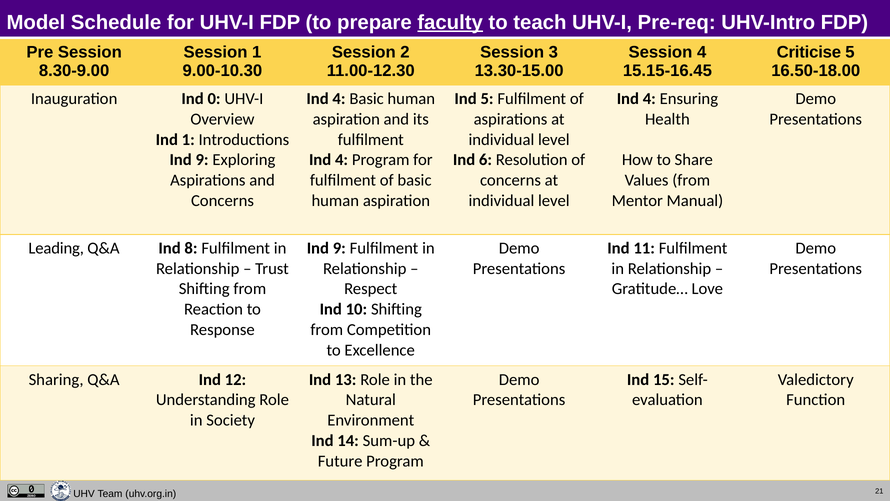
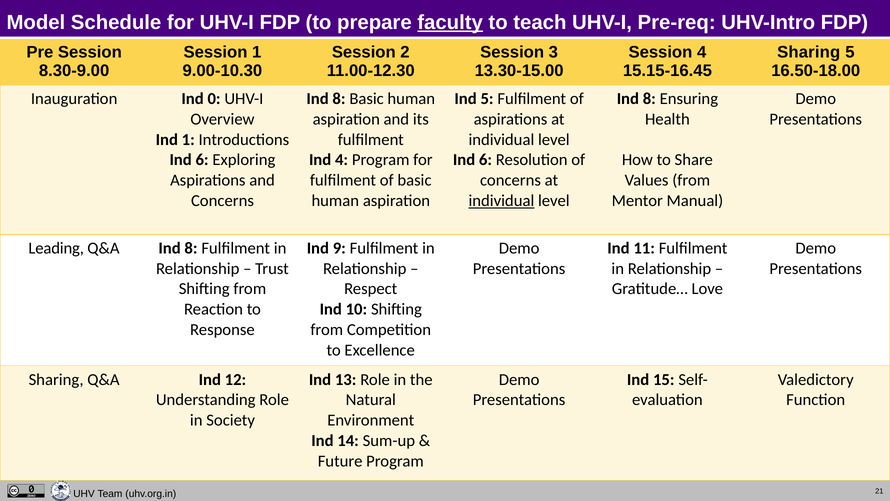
Criticise at (809, 52): Criticise -> Sharing
4 at (339, 99): 4 -> 8
4 at (649, 99): 4 -> 8
9 at (202, 160): 9 -> 6
individual at (501, 201) underline: none -> present
